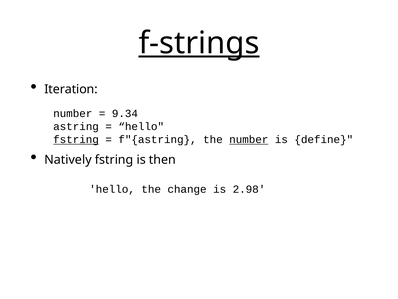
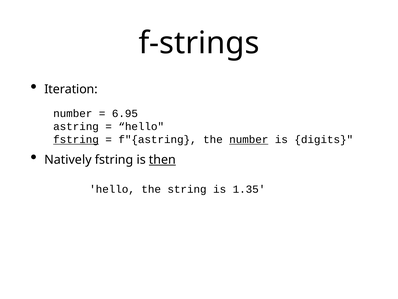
f-strings underline: present -> none
9.34: 9.34 -> 6.95
define: define -> digits
then underline: none -> present
change: change -> string
2.98: 2.98 -> 1.35
